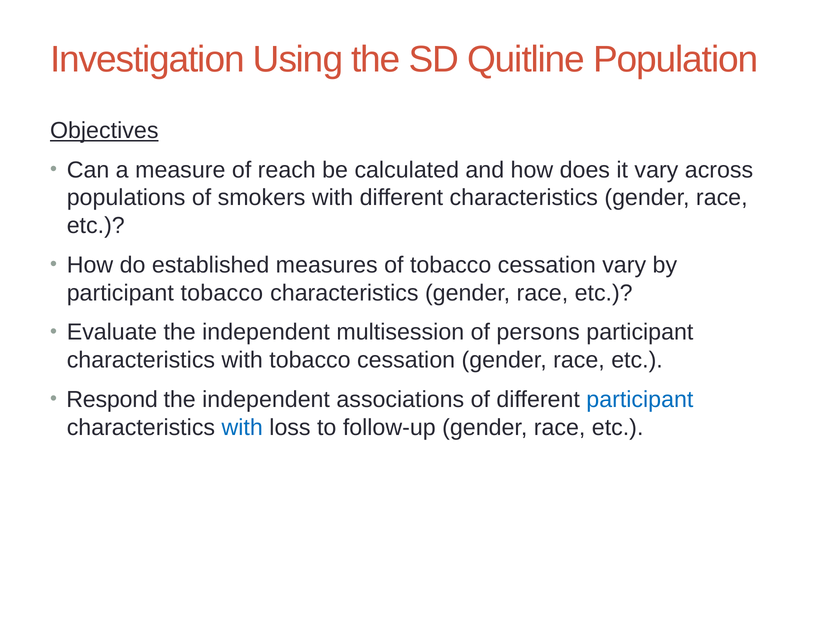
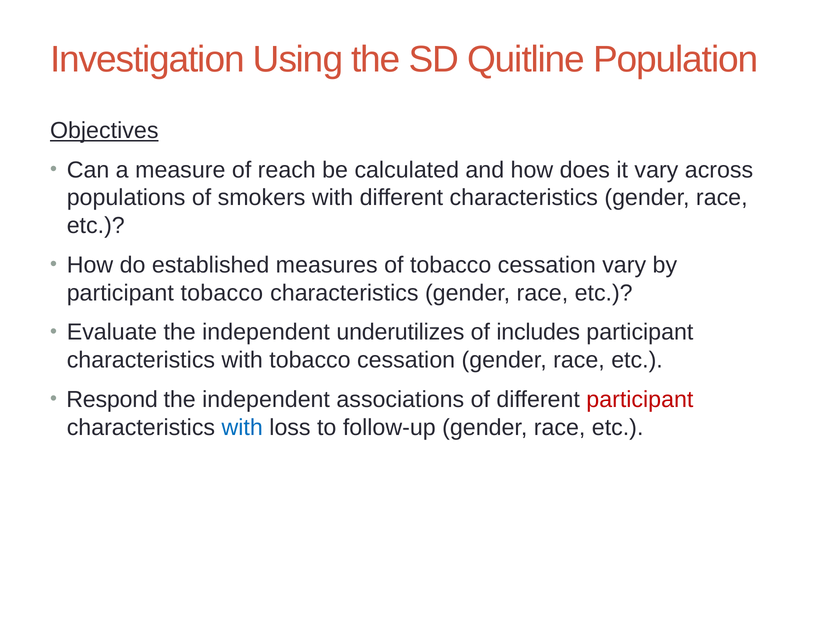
multisession: multisession -> underutilizes
persons: persons -> includes
participant at (640, 400) colour: blue -> red
